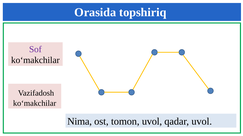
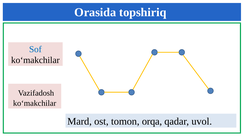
Sof colour: purple -> blue
Nima: Nima -> Mard
tomon uvol: uvol -> orqa
